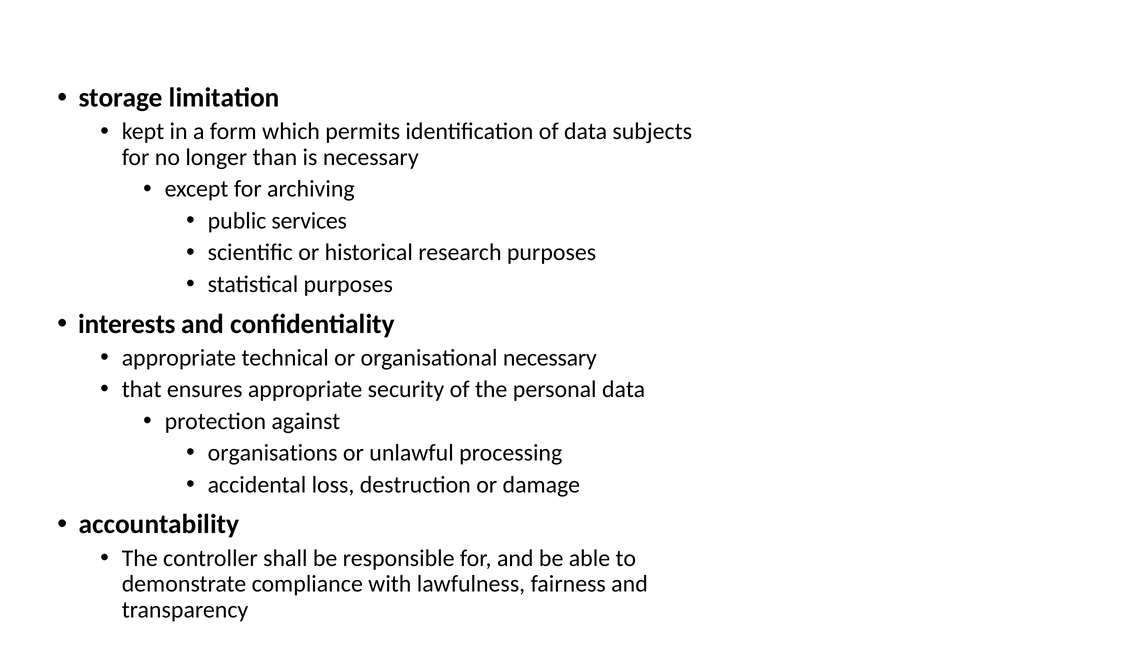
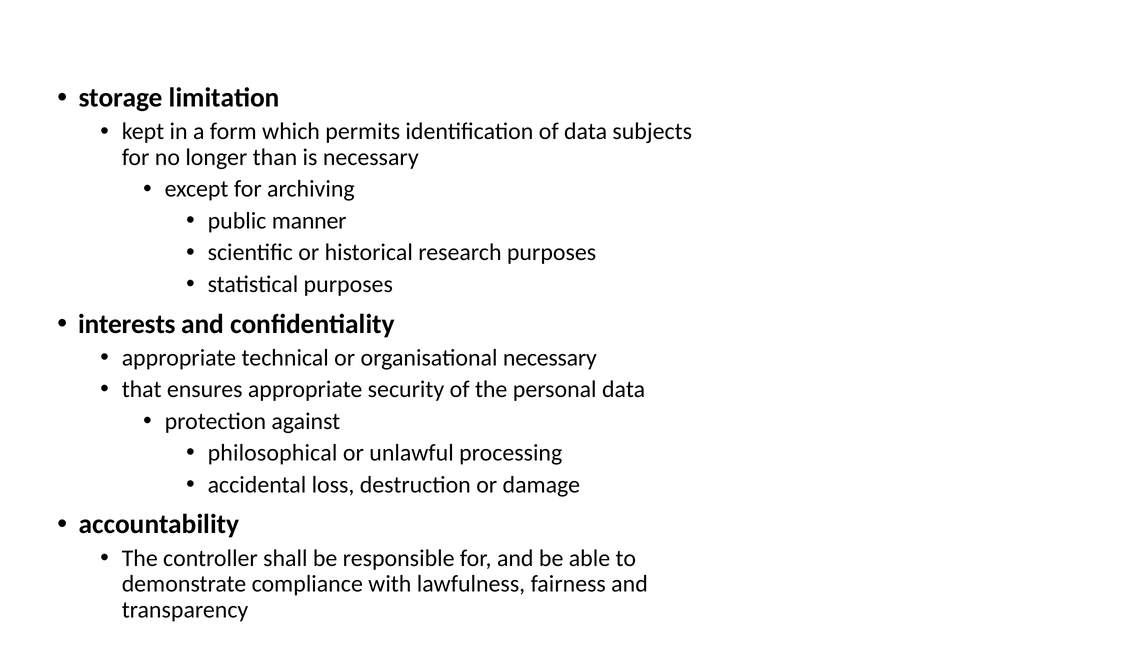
services: services -> manner
organisations: organisations -> philosophical
